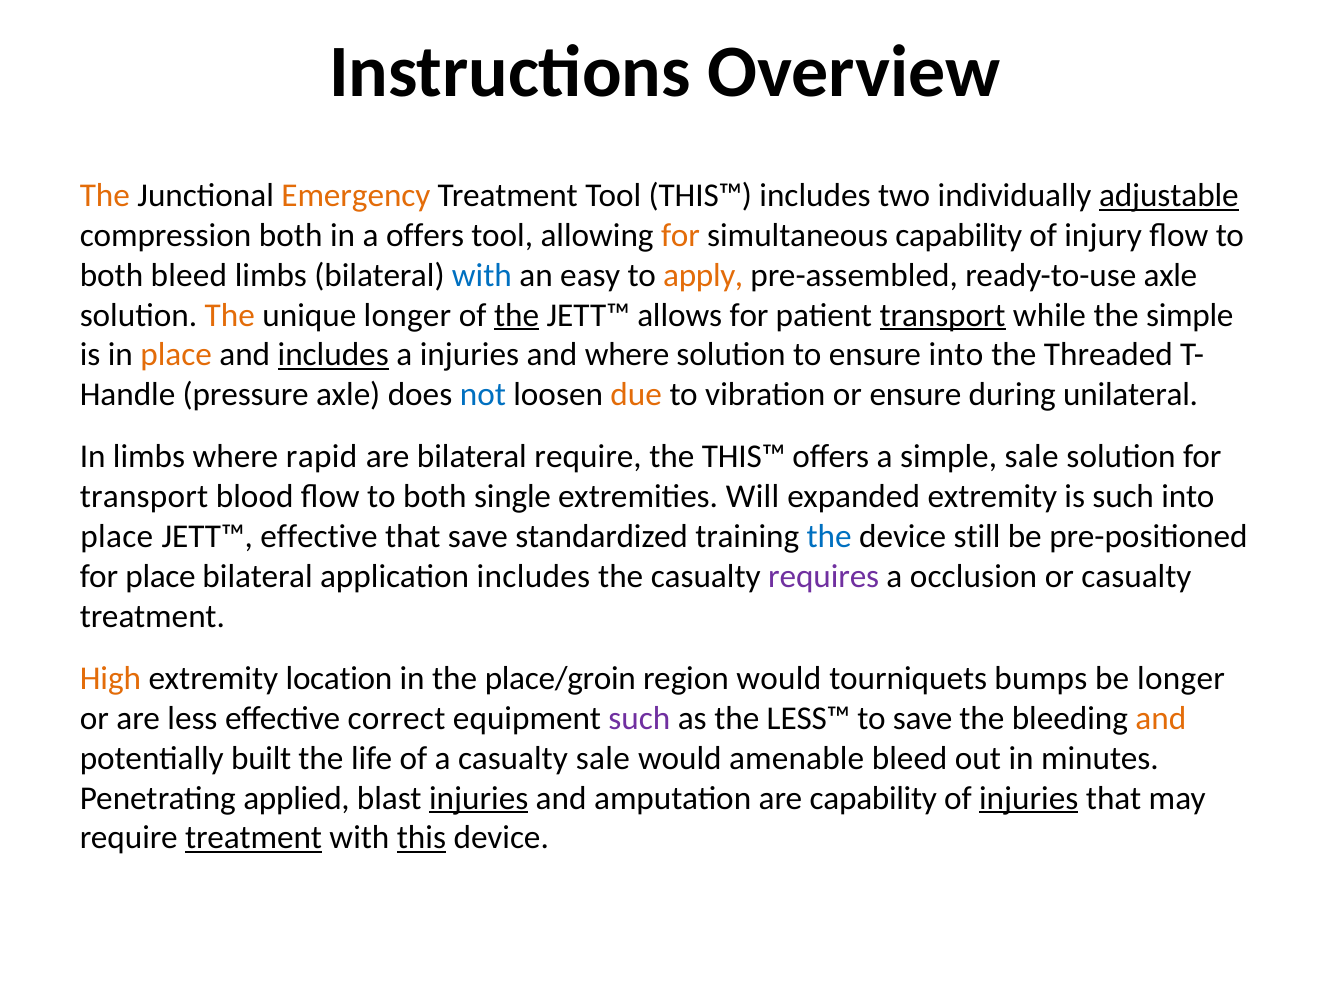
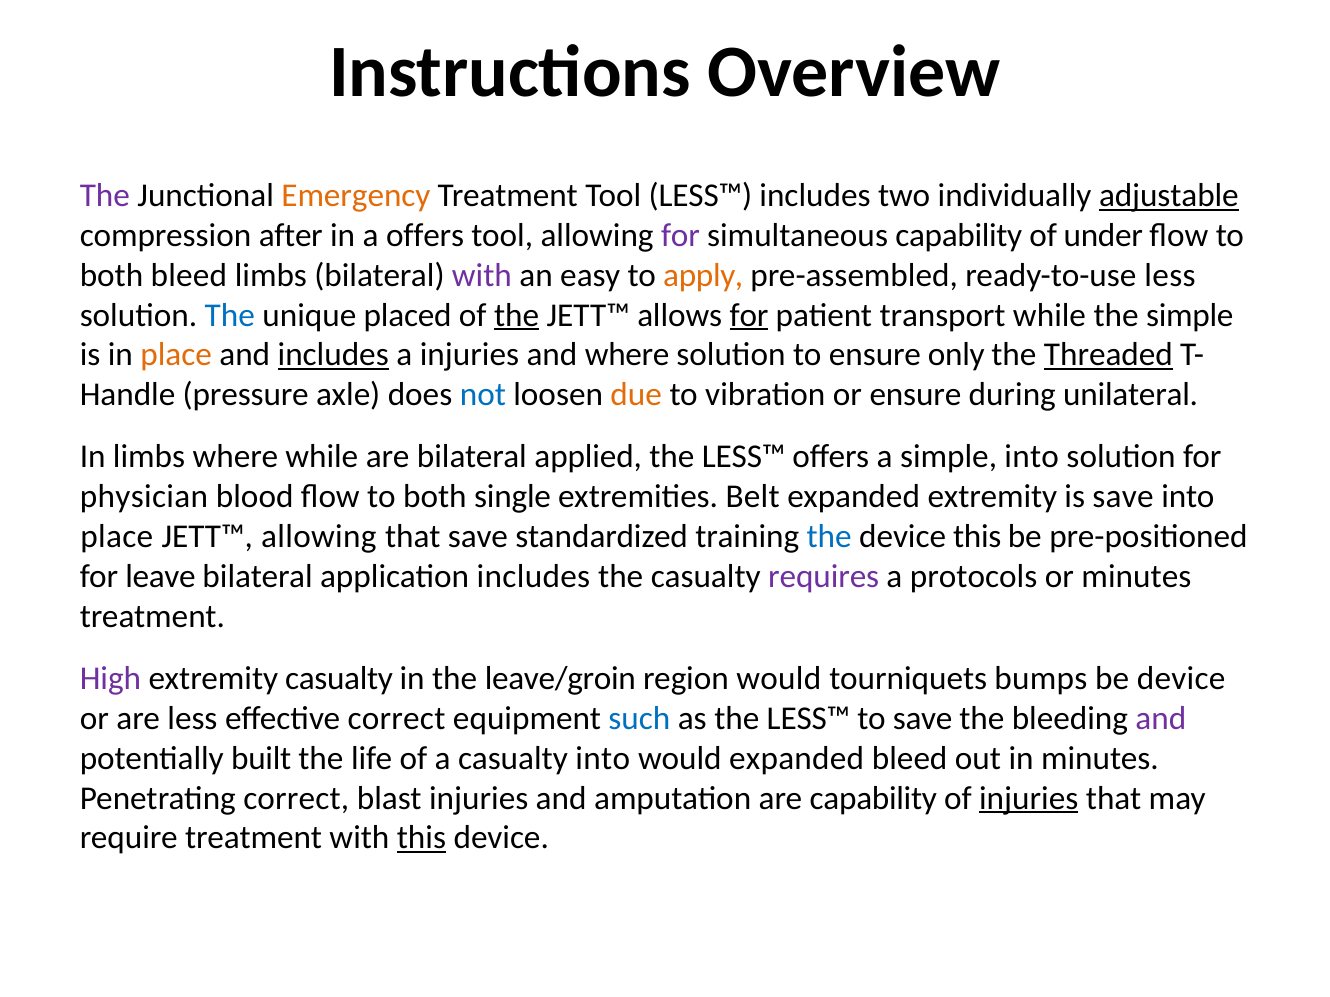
The at (105, 196) colour: orange -> purple
Tool THIS™: THIS™ -> LESS™
compression both: both -> after
for at (680, 235) colour: orange -> purple
injury: injury -> under
with at (482, 275) colour: blue -> purple
ready-to-use axle: axle -> less
The at (230, 315) colour: orange -> blue
unique longer: longer -> placed
for at (749, 315) underline: none -> present
transport at (943, 315) underline: present -> none
ensure into: into -> only
Threaded underline: none -> present
where rapid: rapid -> while
bilateral require: require -> applied
THIS™ at (744, 457): THIS™ -> LESS™
simple sale: sale -> into
transport at (144, 497): transport -> physician
Will: Will -> Belt
is such: such -> save
JETT™ effective: effective -> allowing
device still: still -> this
for place: place -> leave
occlusion: occlusion -> protocols
or casualty: casualty -> minutes
High colour: orange -> purple
extremity location: location -> casualty
place/groin: place/groin -> leave/groin
be longer: longer -> device
such at (639, 719) colour: purple -> blue
and at (1161, 719) colour: orange -> purple
casualty sale: sale -> into
would amenable: amenable -> expanded
Penetrating applied: applied -> correct
injuries at (479, 798) underline: present -> none
treatment at (254, 838) underline: present -> none
